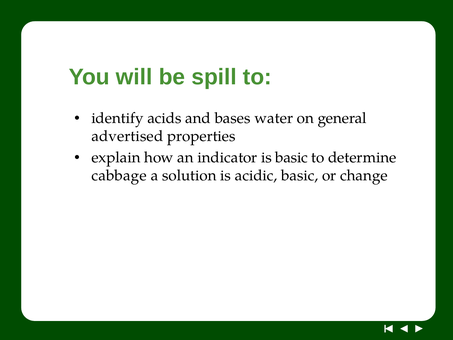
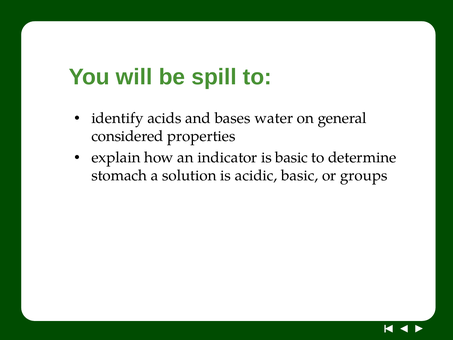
advertised: advertised -> considered
cabbage: cabbage -> stomach
change: change -> groups
